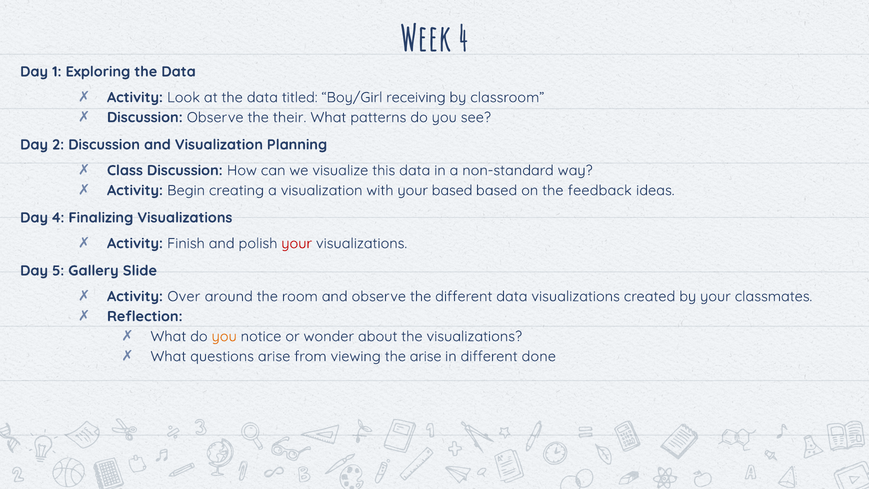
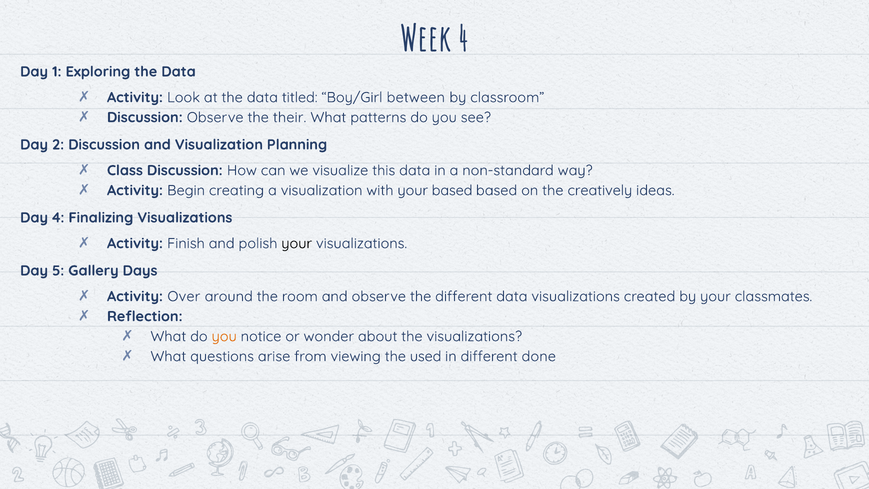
receiving: receiving -> between
feedback: feedback -> creatively
your at (297, 243) colour: red -> black
Slide: Slide -> Days
the arise: arise -> used
